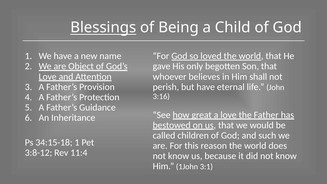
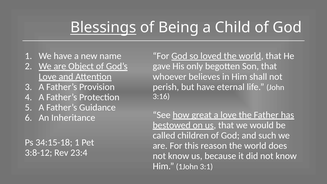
11:4: 11:4 -> 23:4
